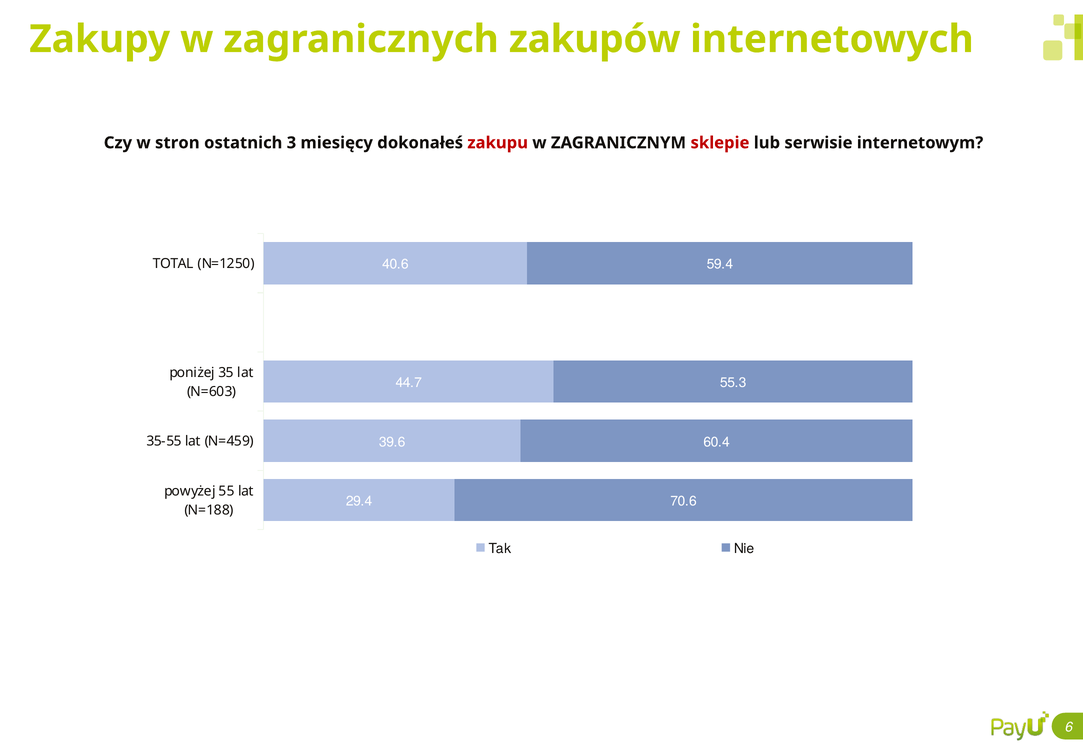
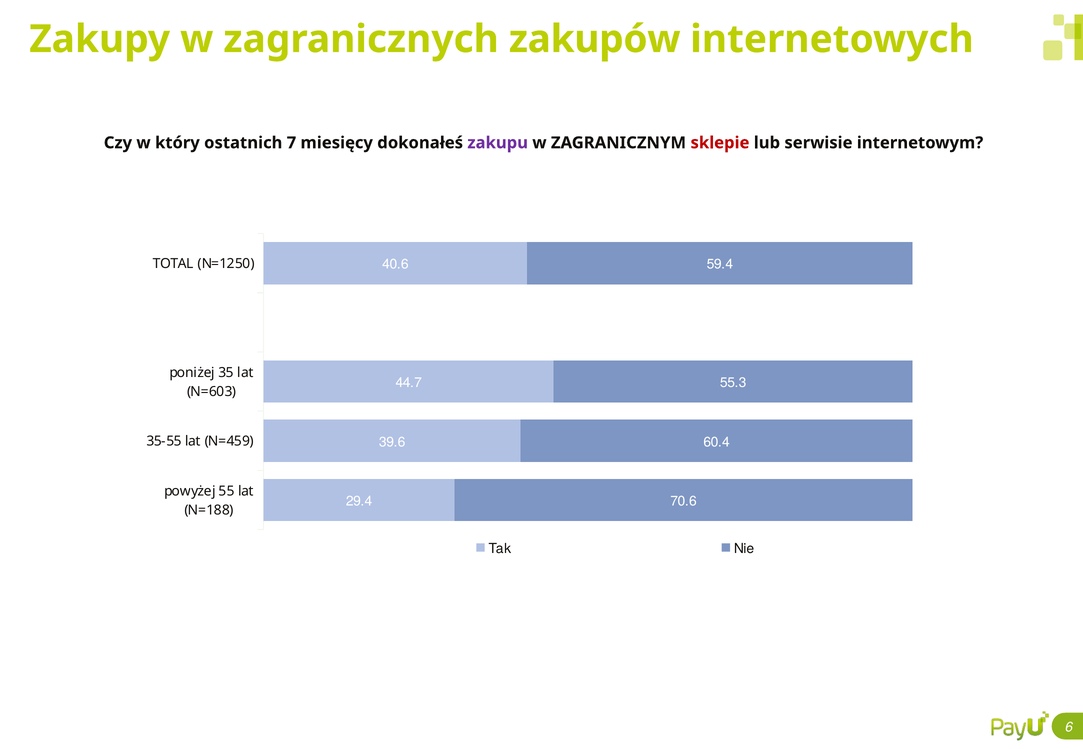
stron: stron -> który
3: 3 -> 7
zakupu colour: red -> purple
